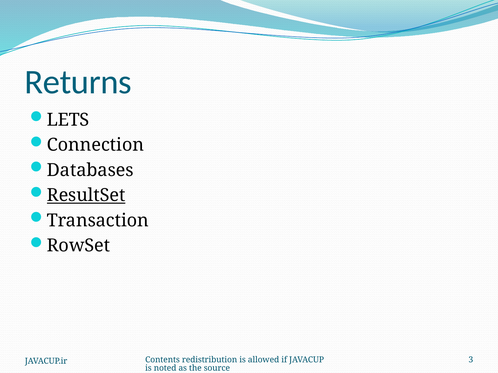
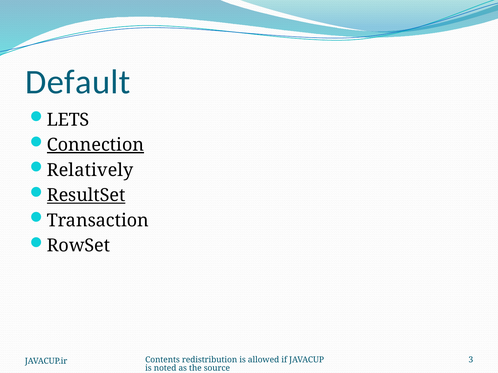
Returns: Returns -> Default
Connection underline: none -> present
Databases: Databases -> Relatively
